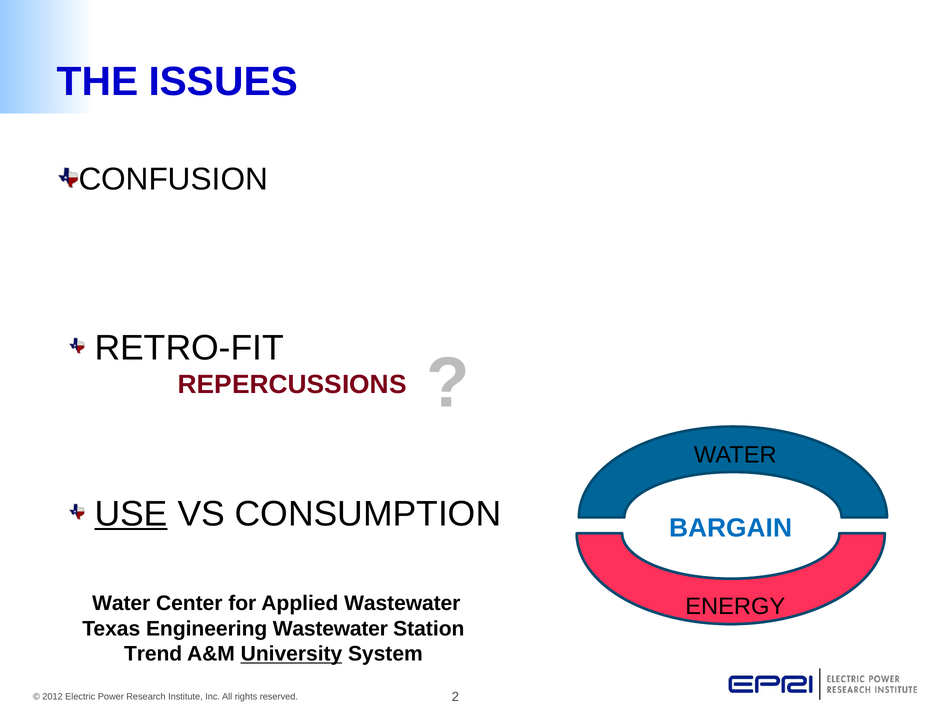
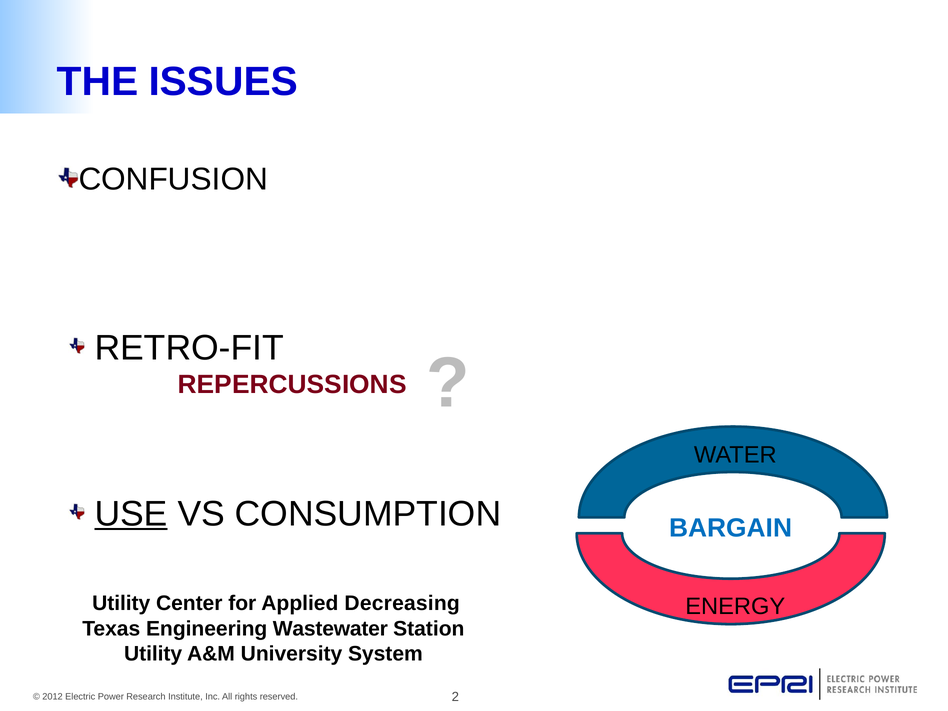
Water at (121, 603): Water -> Utility
Applied Wastewater: Wastewater -> Decreasing
Trend at (153, 654): Trend -> Utility
University underline: present -> none
